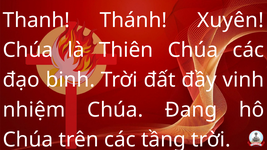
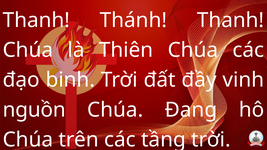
Thánh Xuyên: Xuyên -> Thanh
nhiệm: nhiệm -> nguồn
